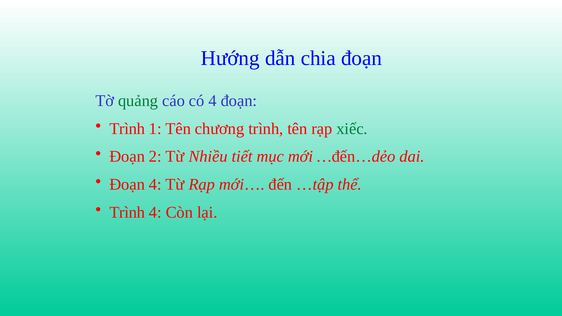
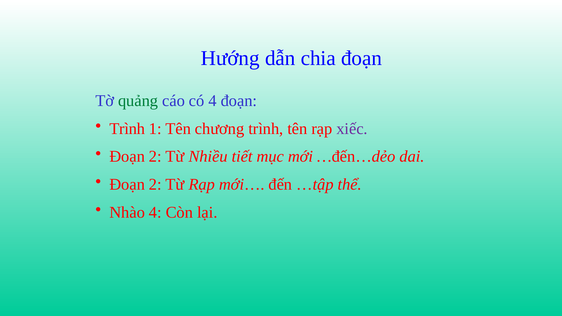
xiếc colour: green -> purple
4 at (155, 184): 4 -> 2
Trình at (127, 212): Trình -> Nhào
